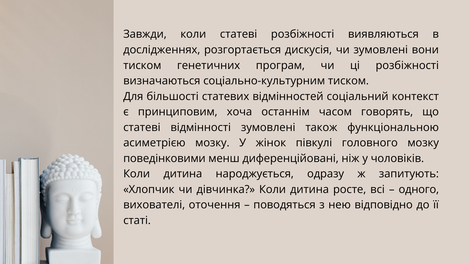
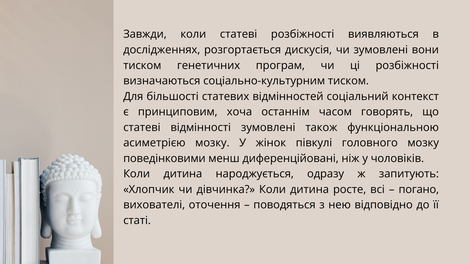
одного: одного -> погано
